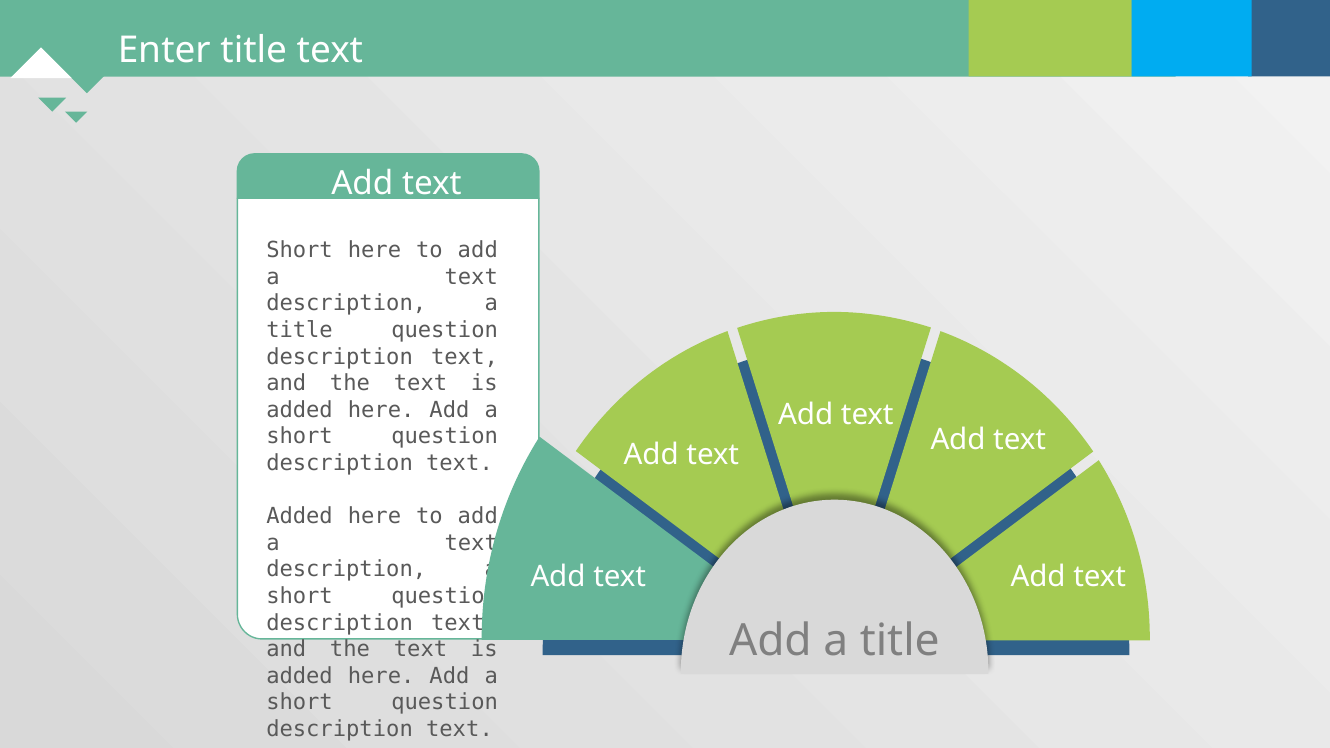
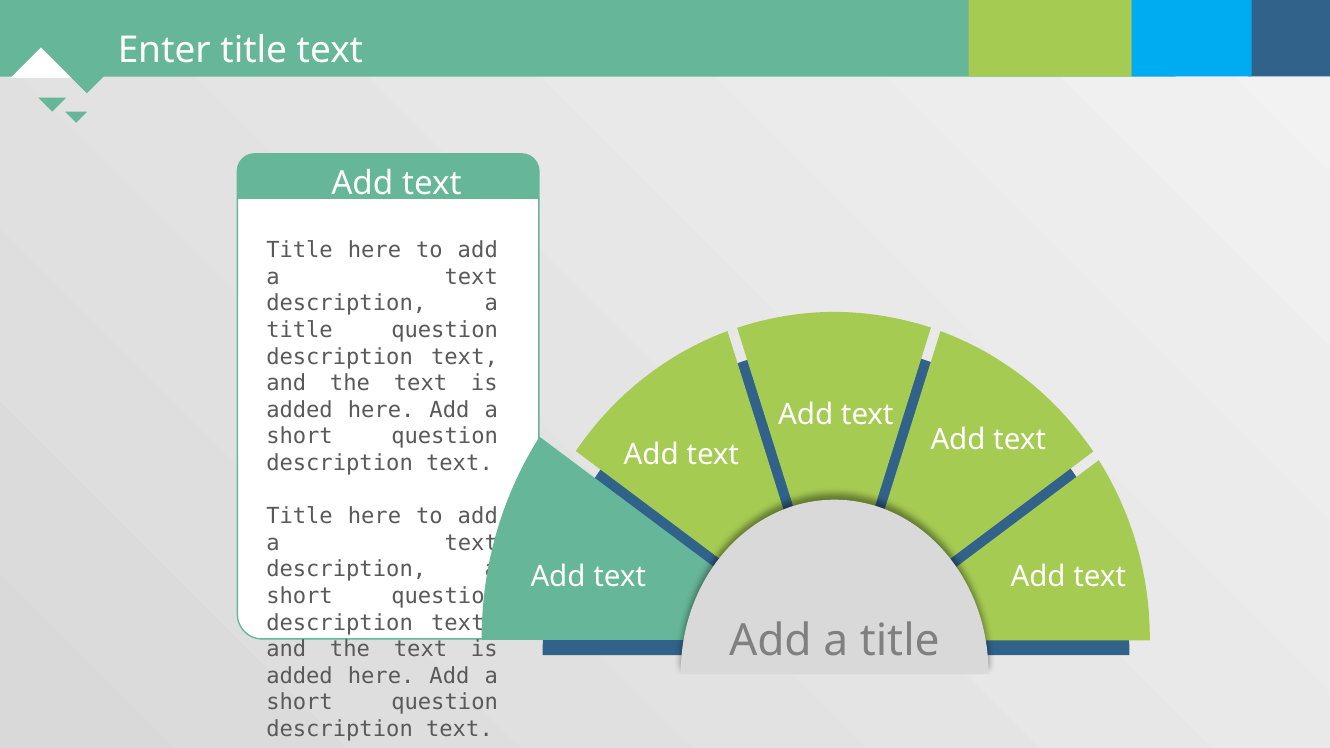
Short at (300, 250): Short -> Title
Added at (300, 516): Added -> Title
